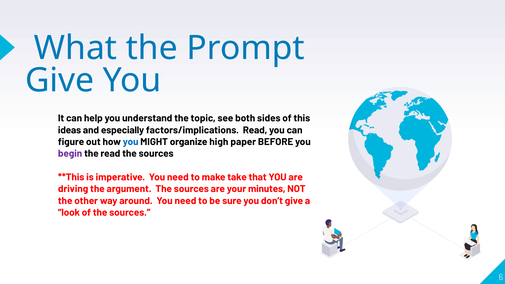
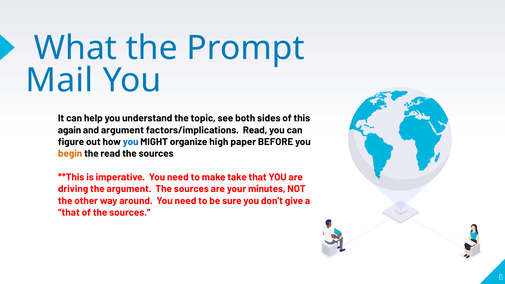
Give at (60, 81): Give -> Mail
ideas: ideas -> again
and especially: especially -> argument
begin colour: purple -> orange
look at (69, 213): look -> that
